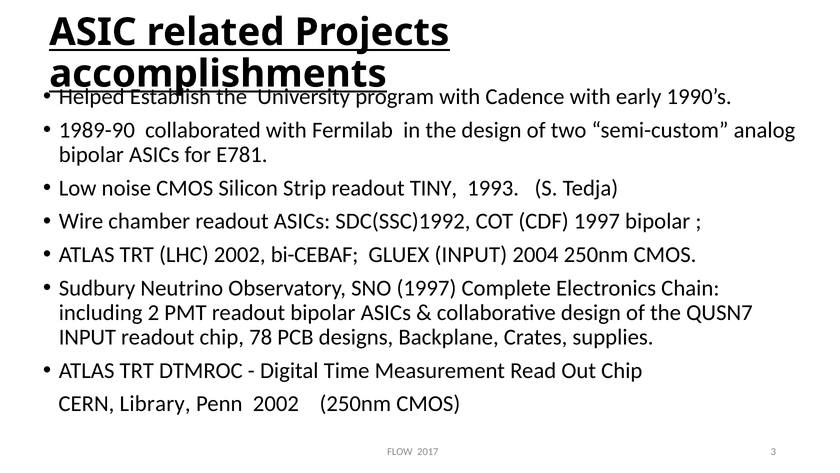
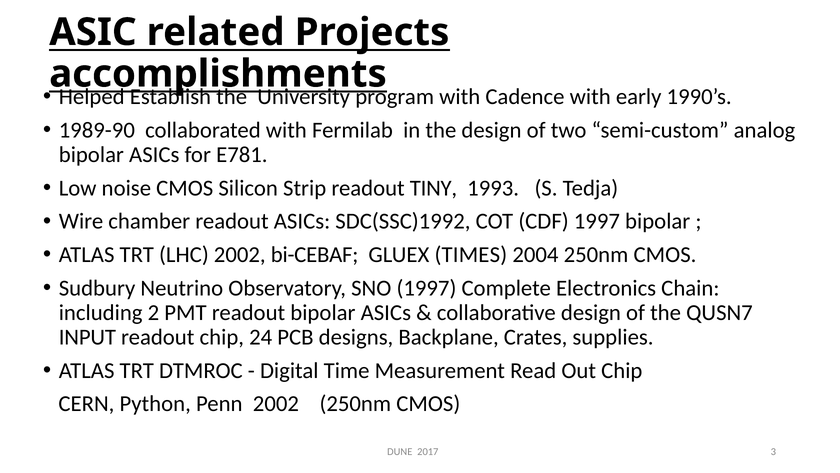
GLUEX INPUT: INPUT -> TIMES
78: 78 -> 24
Library: Library -> Python
FLOW: FLOW -> DUNE
